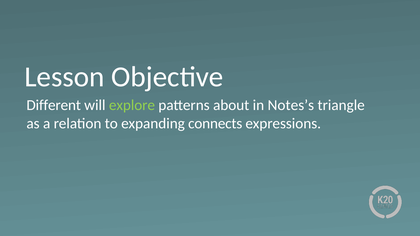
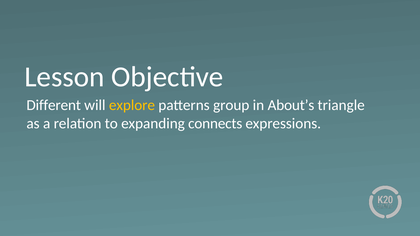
explore colour: light green -> yellow
about: about -> group
Notes’s: Notes’s -> About’s
